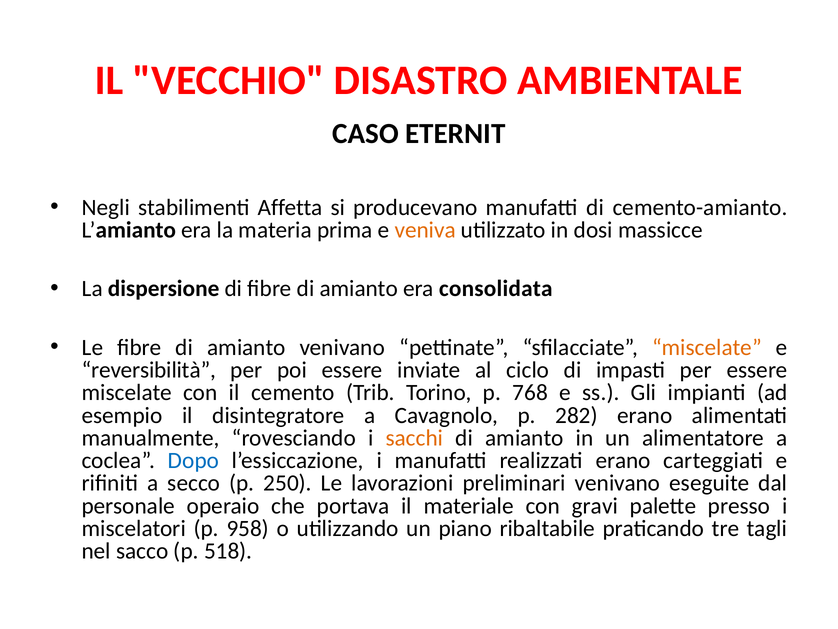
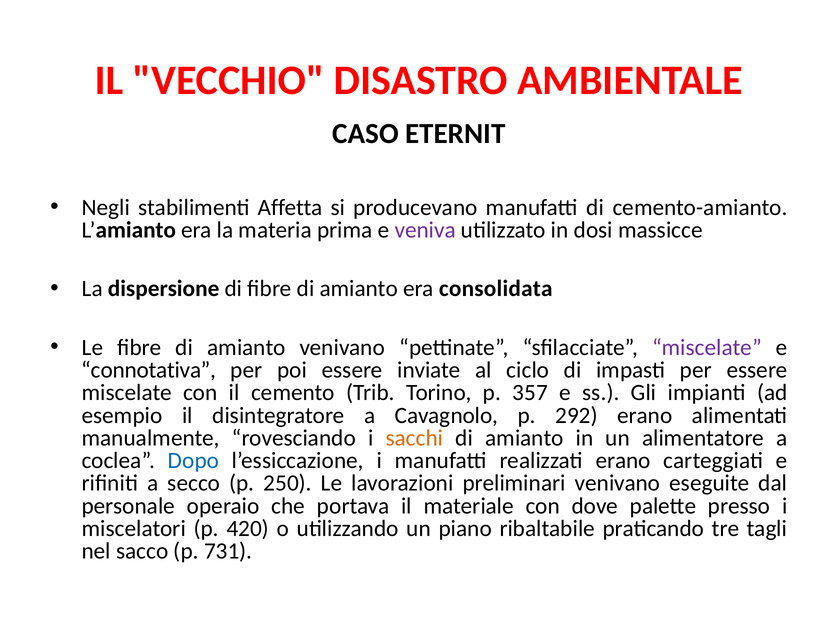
veniva colour: orange -> purple
miscelate at (707, 347) colour: orange -> purple
reversibilità: reversibilità -> connotativa
768: 768 -> 357
282: 282 -> 292
gravi: gravi -> dove
958: 958 -> 420
518: 518 -> 731
